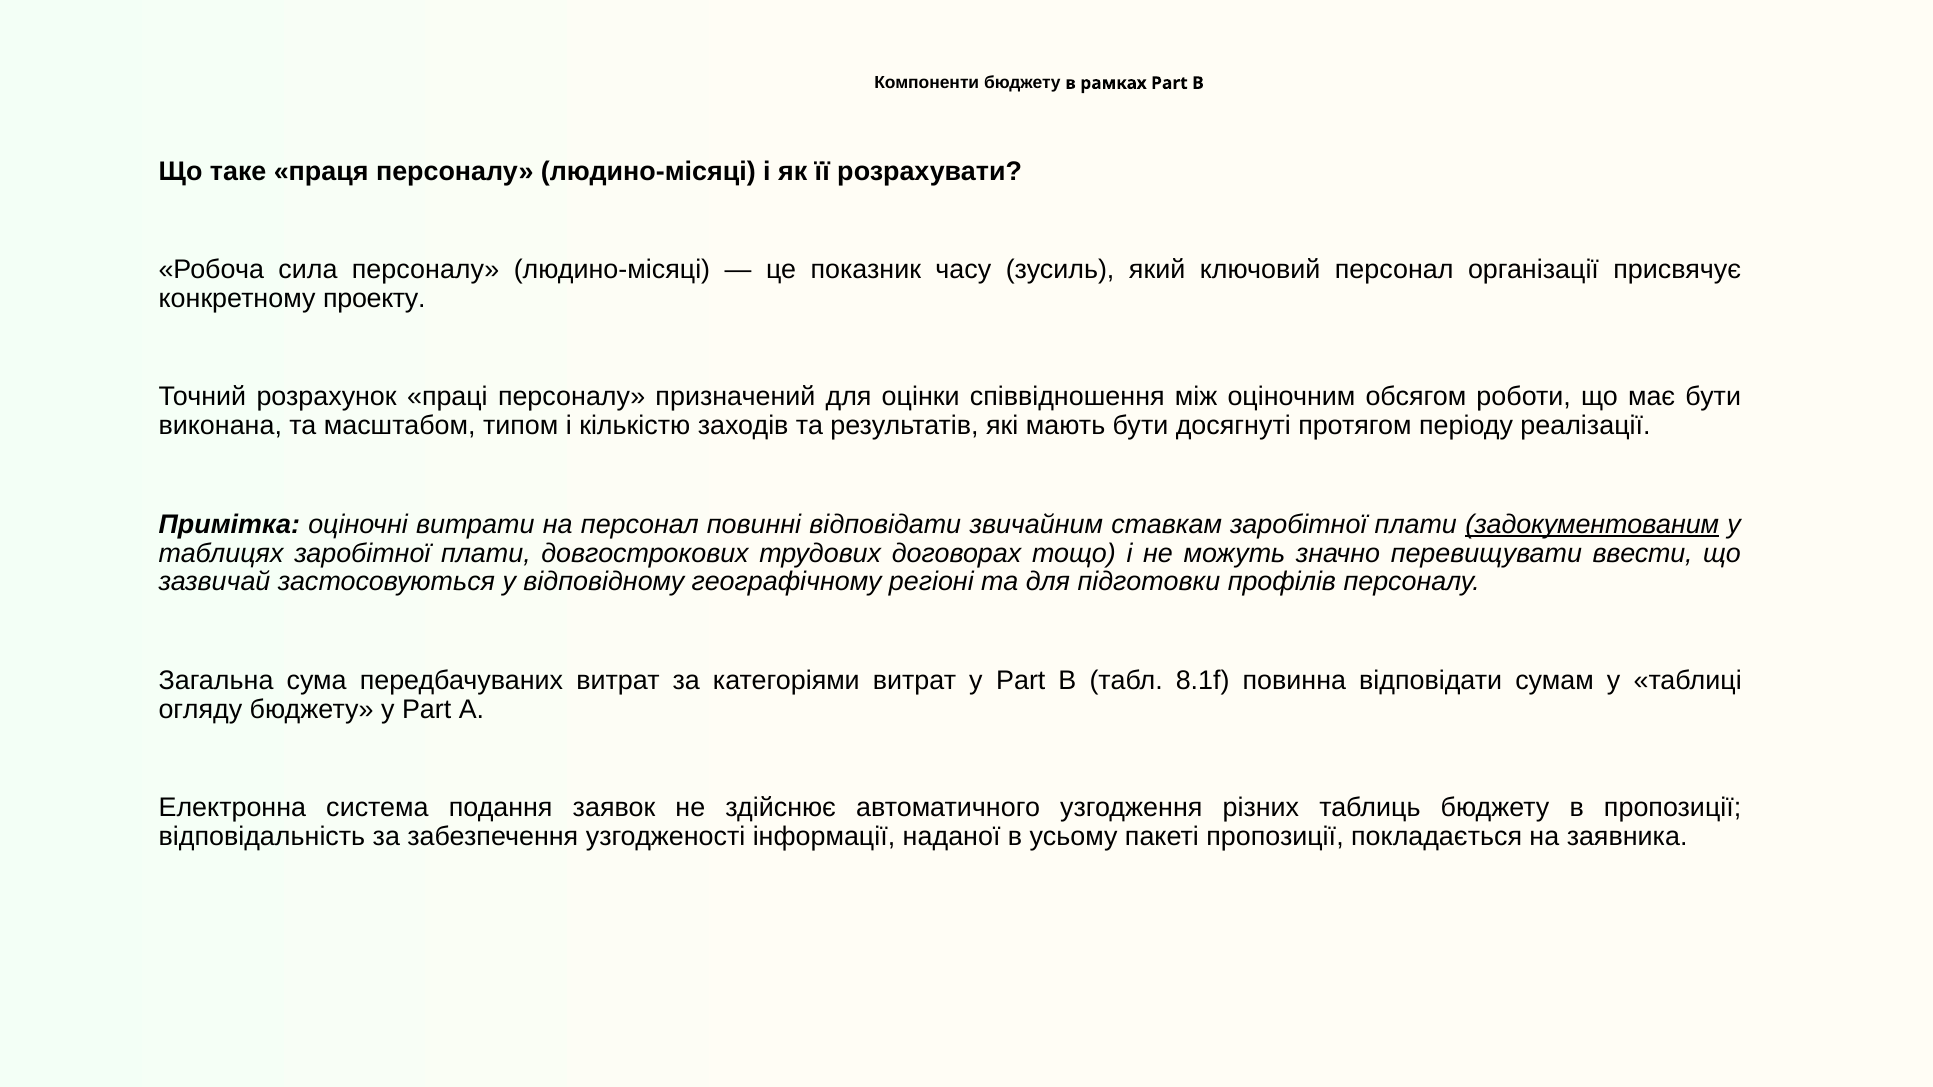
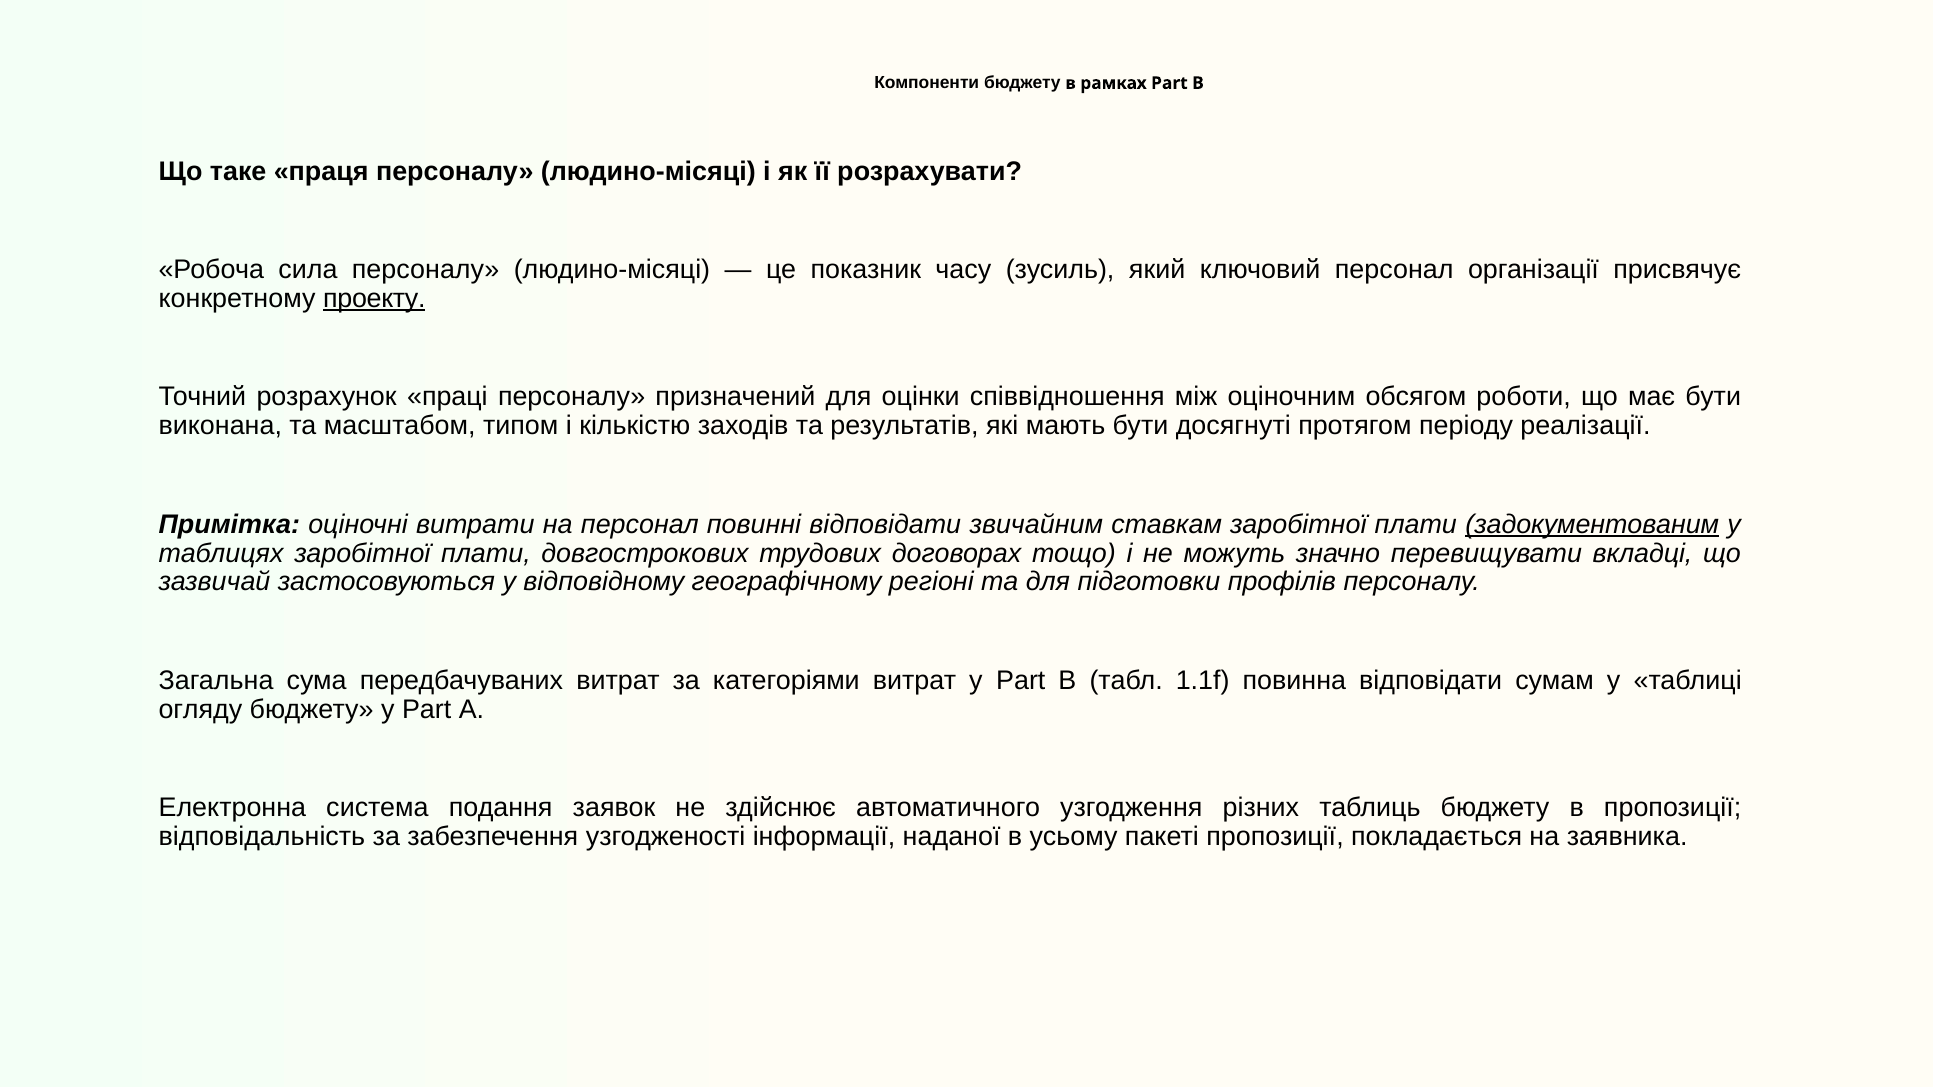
проекту underline: none -> present
ввести: ввести -> вкладці
8.1f: 8.1f -> 1.1f
